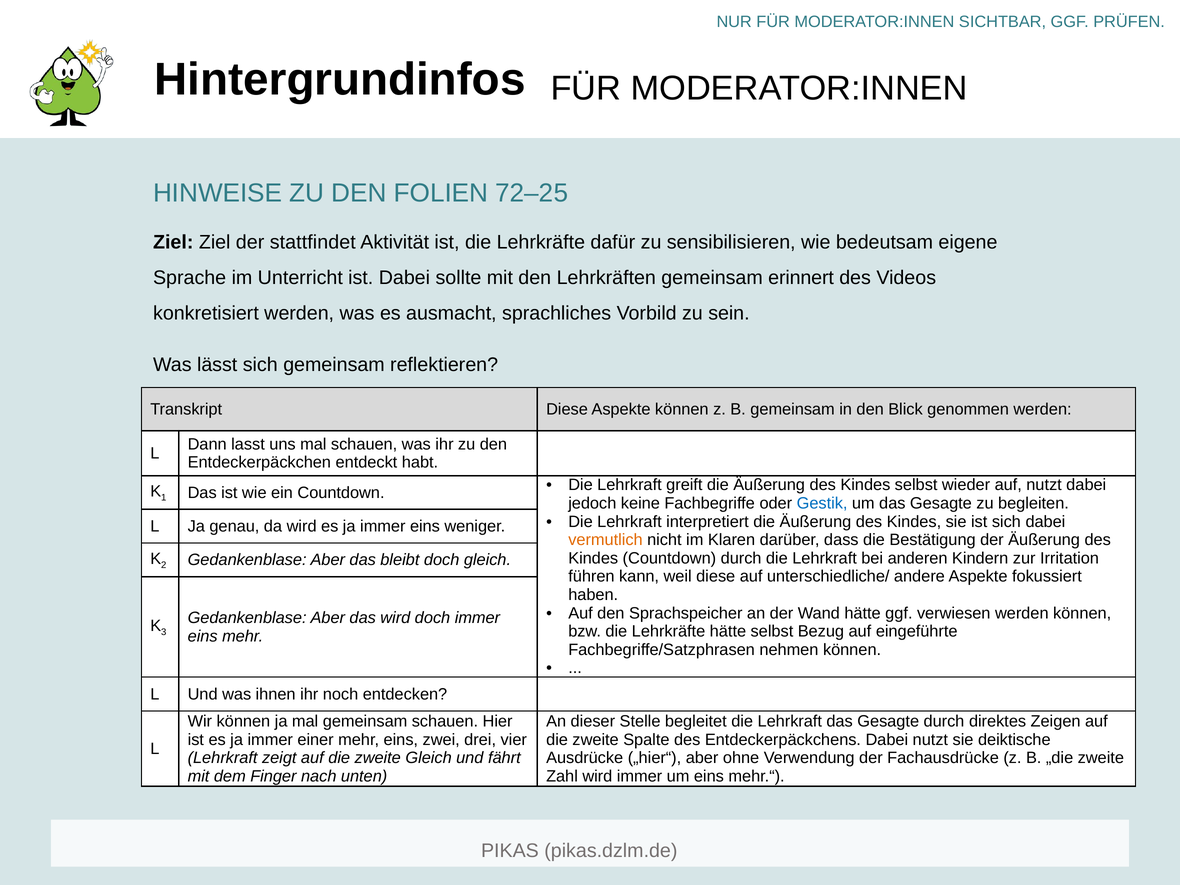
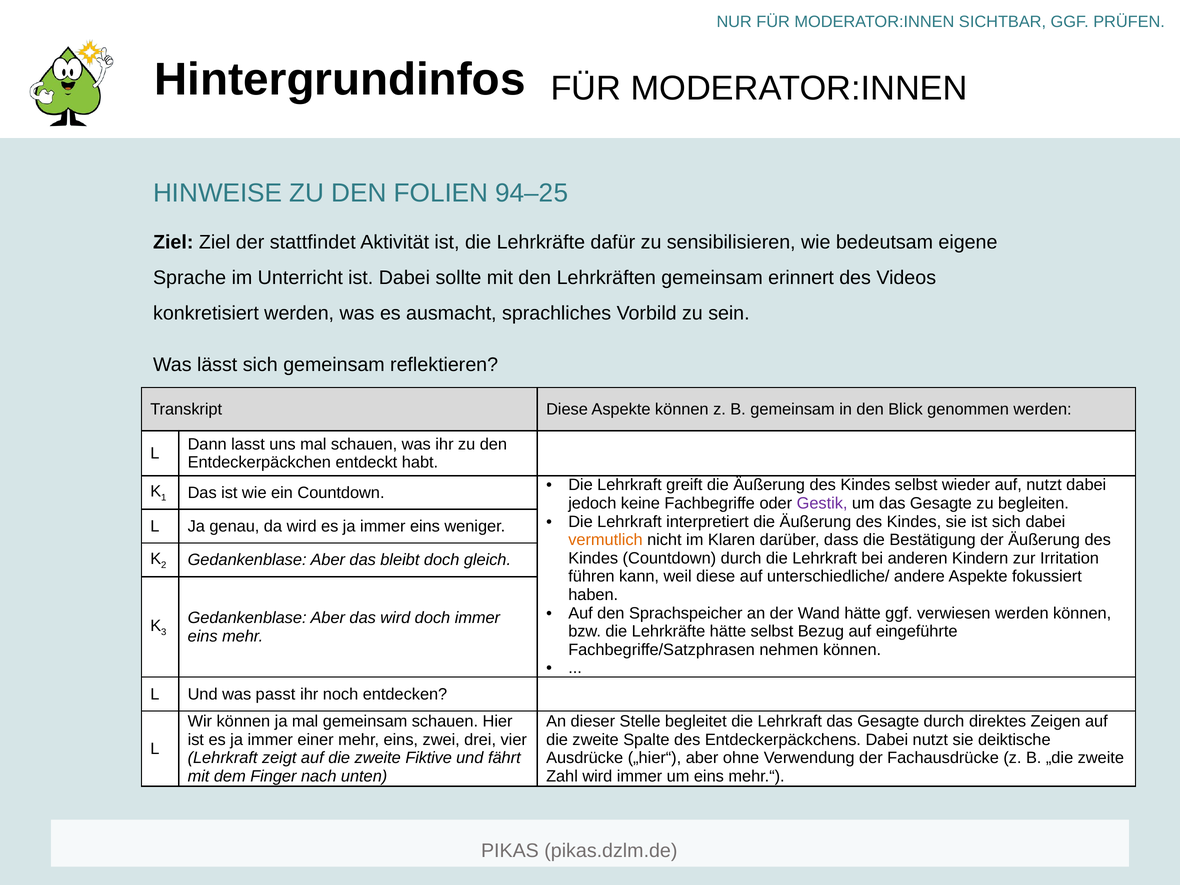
72–25: 72–25 -> 94–25
Gestik colour: blue -> purple
ihnen: ihnen -> passt
zweite Gleich: Gleich -> Fiktive
